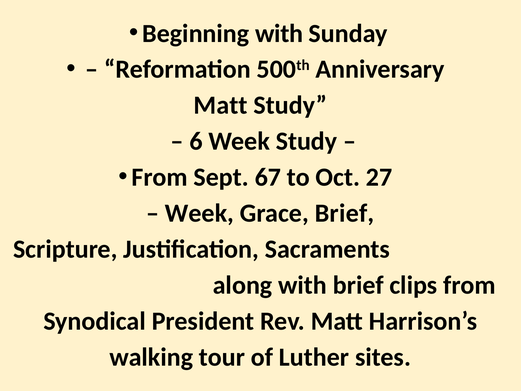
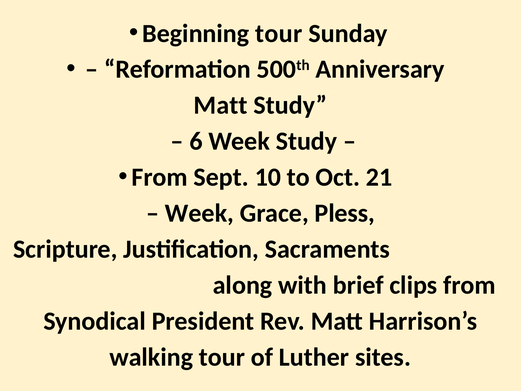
Beginning with: with -> tour
67: 67 -> 10
27: 27 -> 21
Grace Brief: Brief -> Pless
